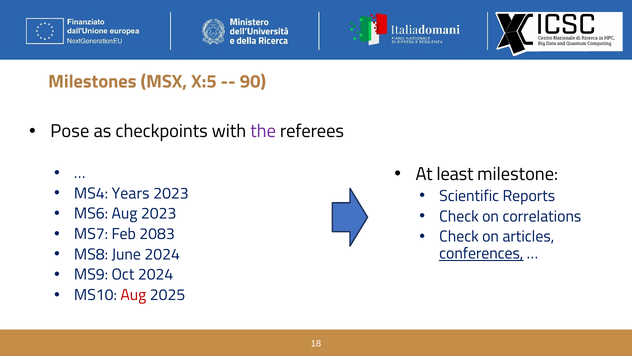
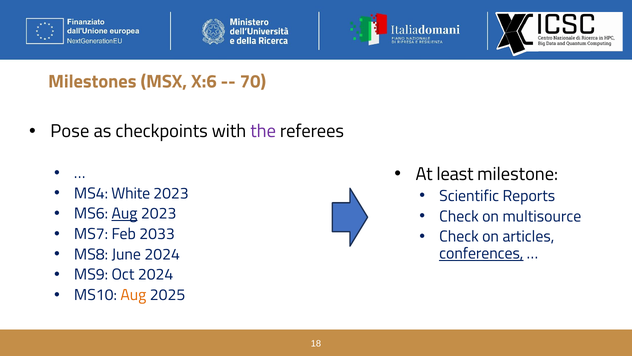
X:5: X:5 -> X:6
90: 90 -> 70
Years: Years -> White
Aug at (125, 213) underline: none -> present
correlations: correlations -> multisource
2083: 2083 -> 2033
Aug at (133, 295) colour: red -> orange
